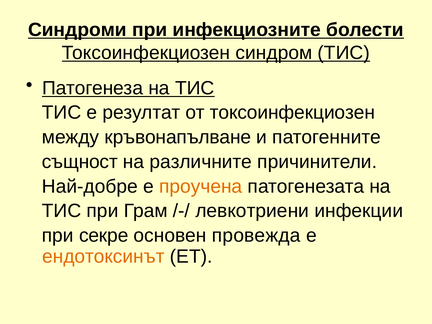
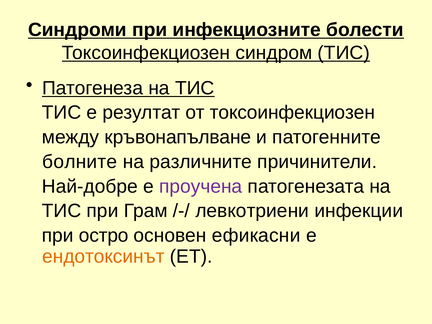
същност: същност -> болните
проучена colour: orange -> purple
секре: секре -> остро
провежда: провежда -> ефикасни
